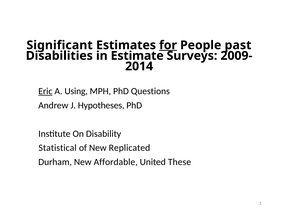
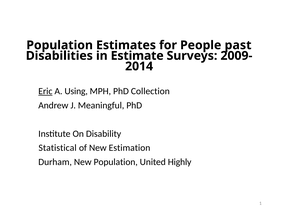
Significant at (60, 45): Significant -> Population
for underline: present -> none
Questions: Questions -> Collection
Hypotheses: Hypotheses -> Meaningful
Replicated: Replicated -> Estimation
New Affordable: Affordable -> Population
These: These -> Highly
